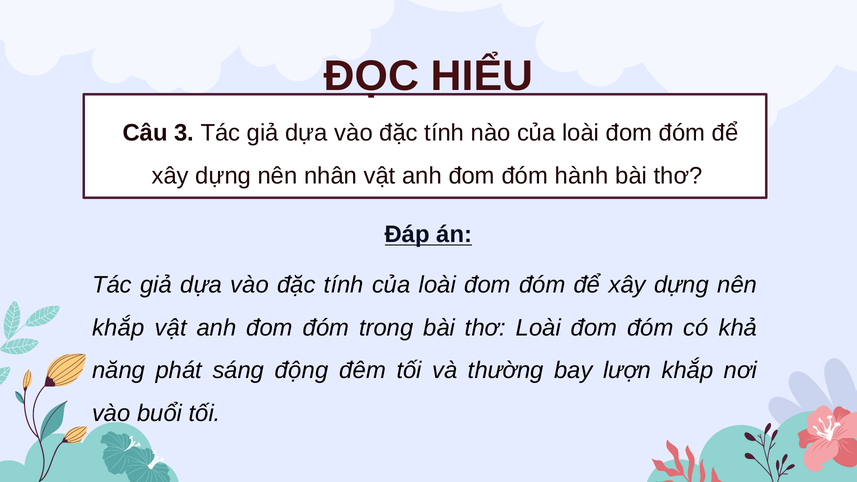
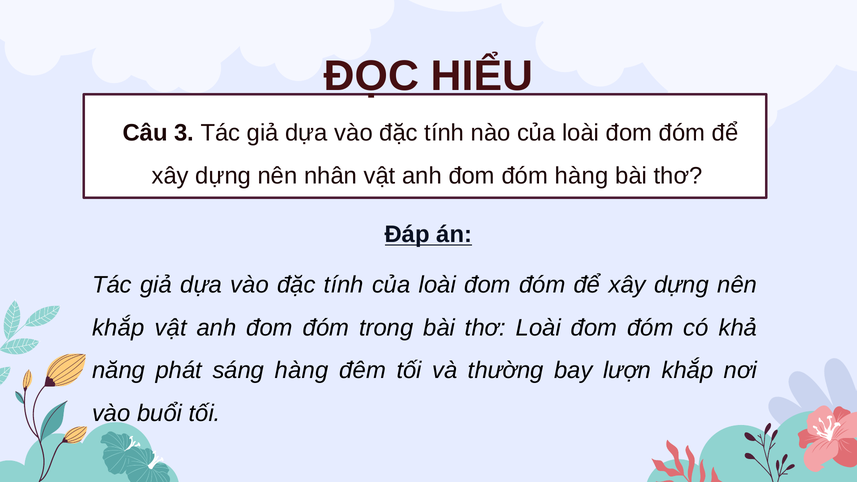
đóm hành: hành -> hàng
sáng động: động -> hàng
